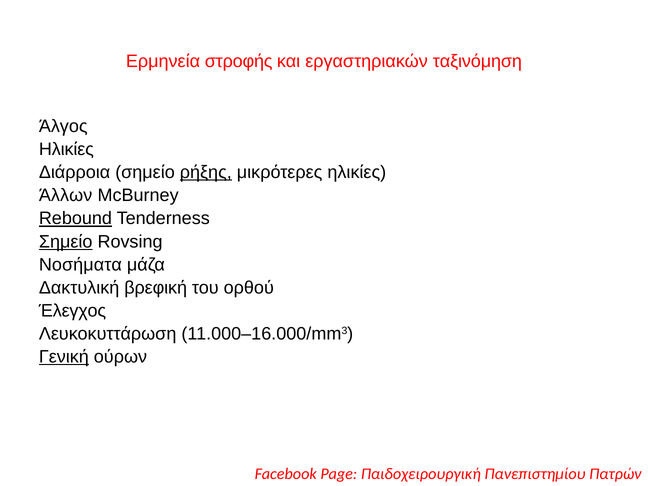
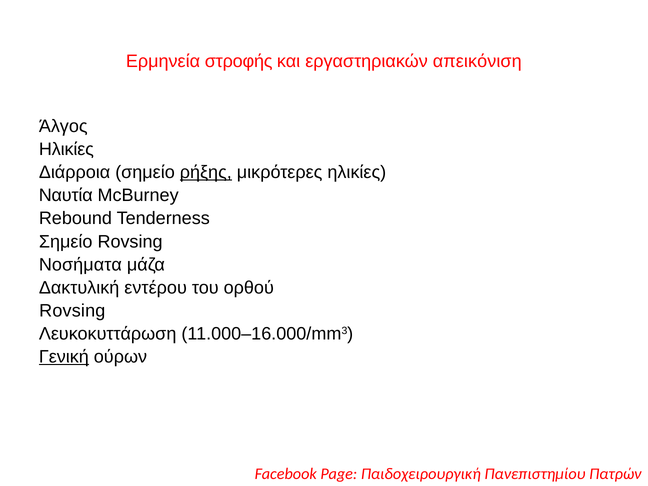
ταξινόμηση: ταξινόμηση -> απεικόνιση
Άλλων: Άλλων -> Ναυτία
Rebound underline: present -> none
Σημείο at (66, 242) underline: present -> none
βρεφική: βρεφική -> εντέρου
Έλεγχος at (72, 311): Έλεγχος -> Rovsing
